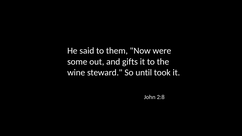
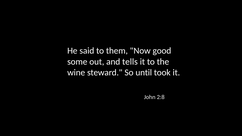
were: were -> good
gifts: gifts -> tells
